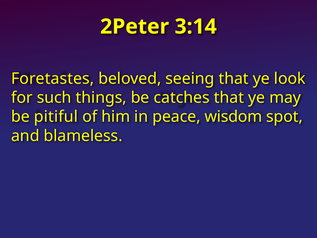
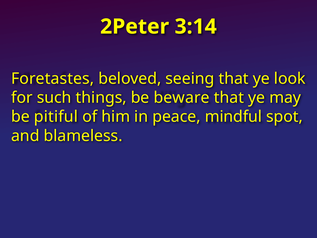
catches: catches -> beware
wisdom: wisdom -> mindful
